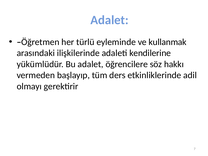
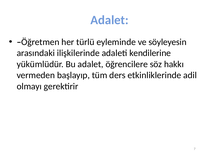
kullanmak: kullanmak -> söyleyesin
